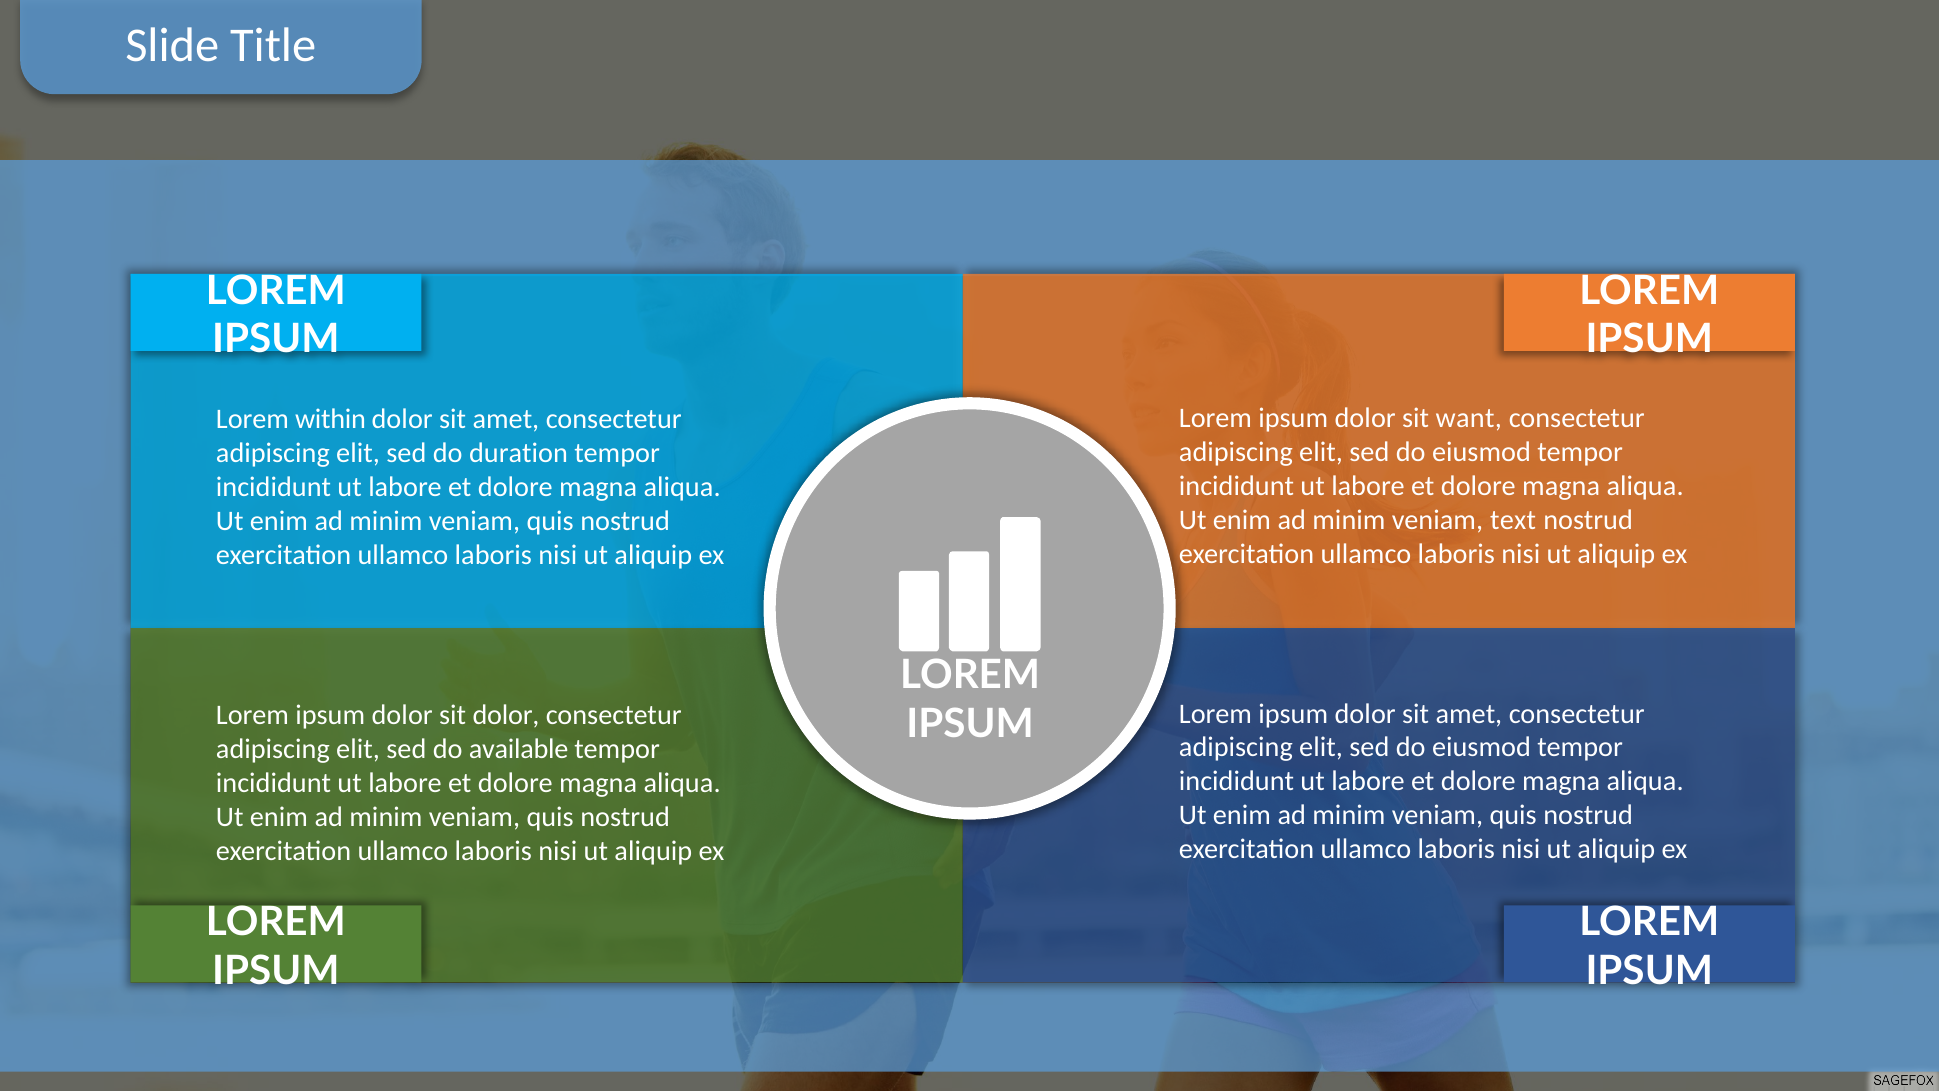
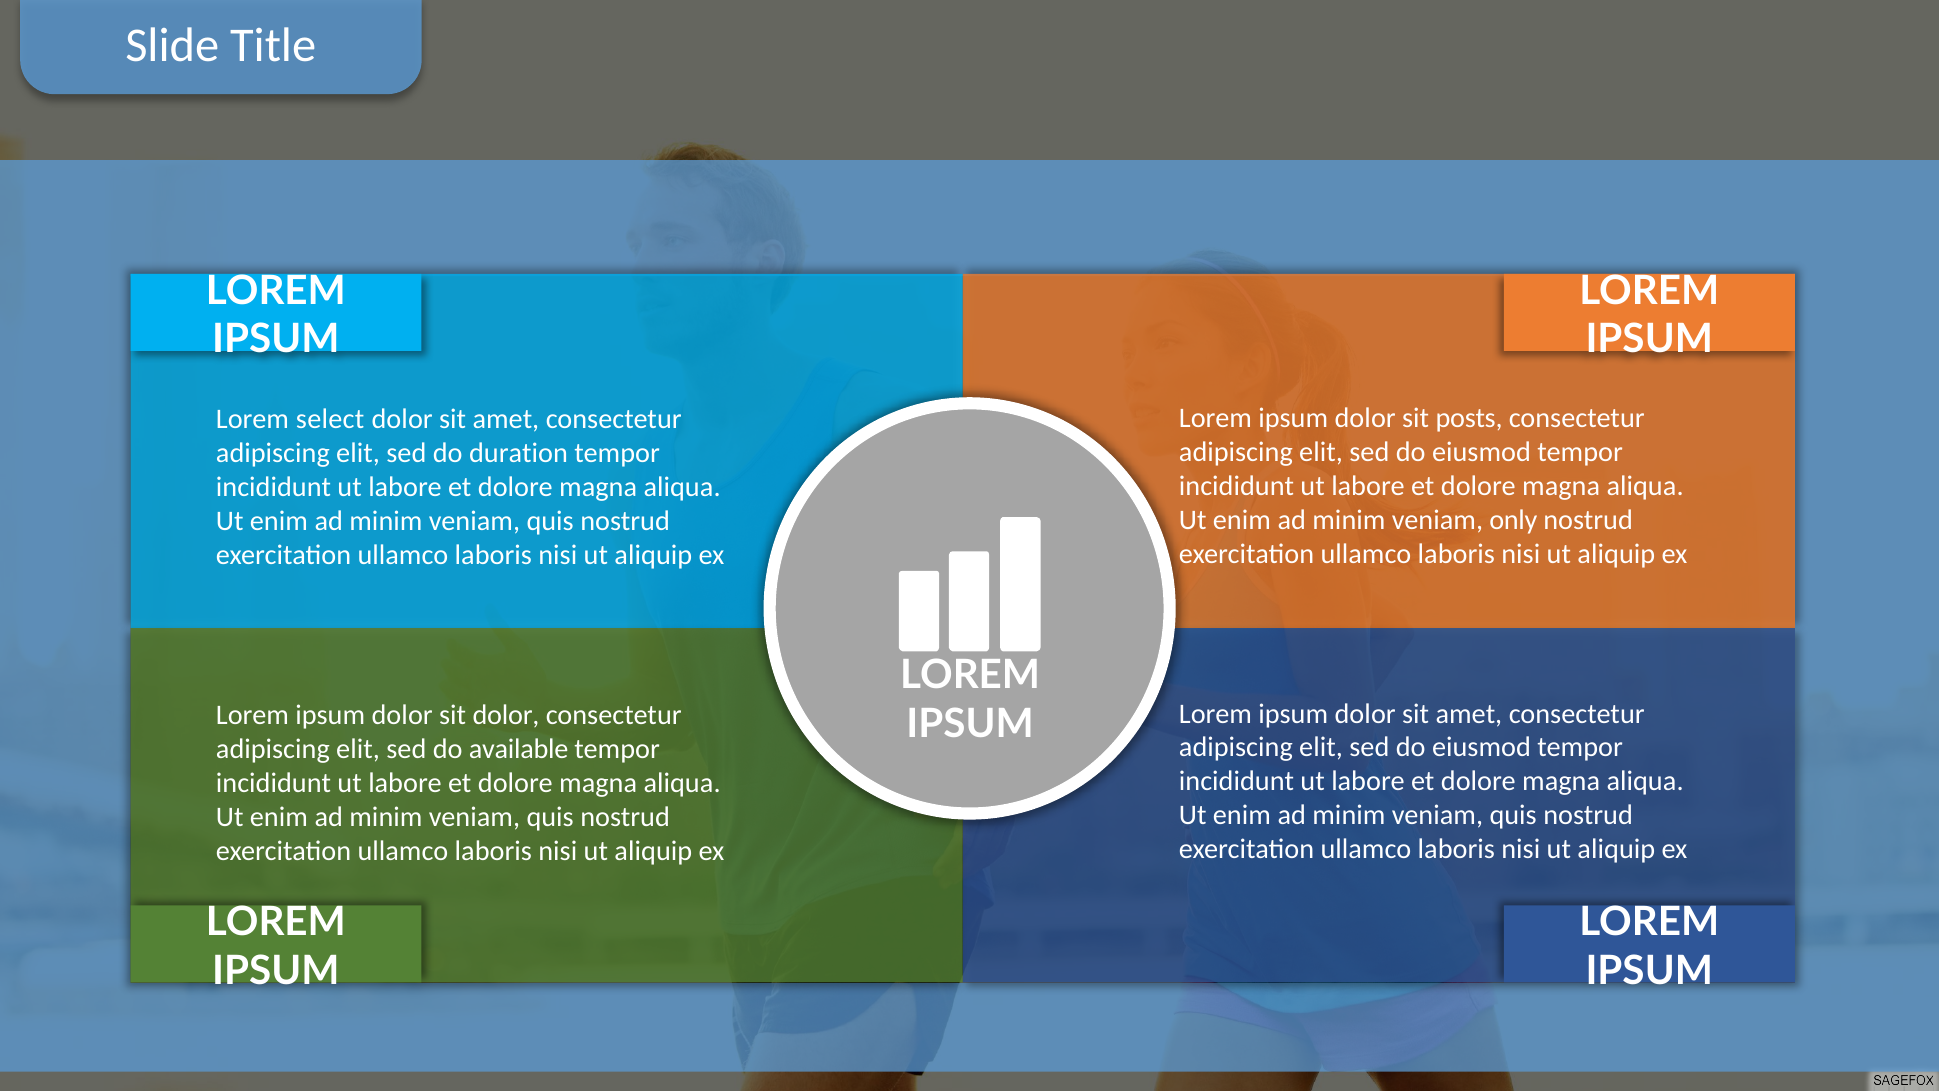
want: want -> posts
within: within -> select
text: text -> only
